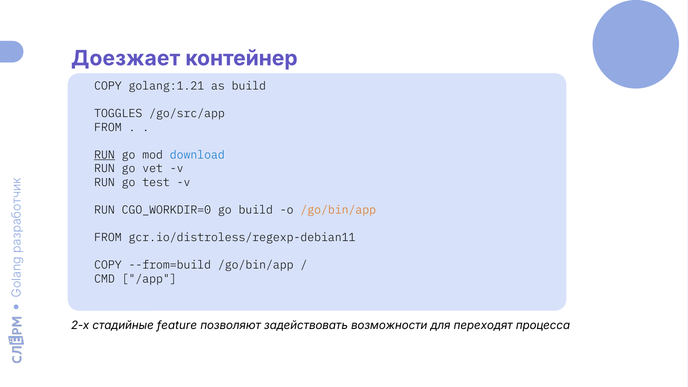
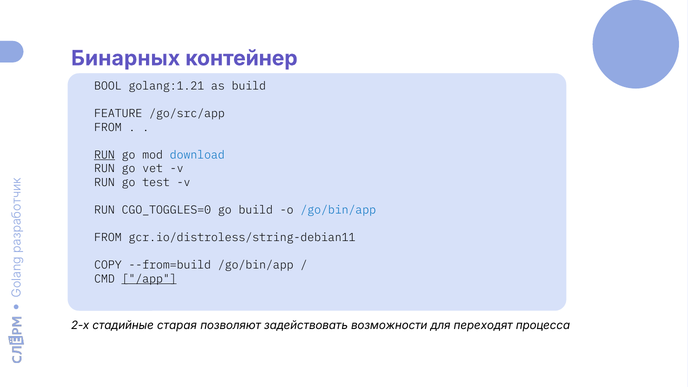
Доезжает: Доезжает -> Бинарных
COPY at (108, 86): COPY -> BOOL
TOGGLES: TOGGLES -> FEATURE
CGO_WORKDIR=0: CGO_WORKDIR=0 -> CGO_TOGGLES=0
/go/bin/app at (338, 210) colour: orange -> blue
gcr.io/distroless/regexp-debian11: gcr.io/distroless/regexp-debian11 -> gcr.io/distroless/string-debian11
/app underline: none -> present
feature: feature -> старая
